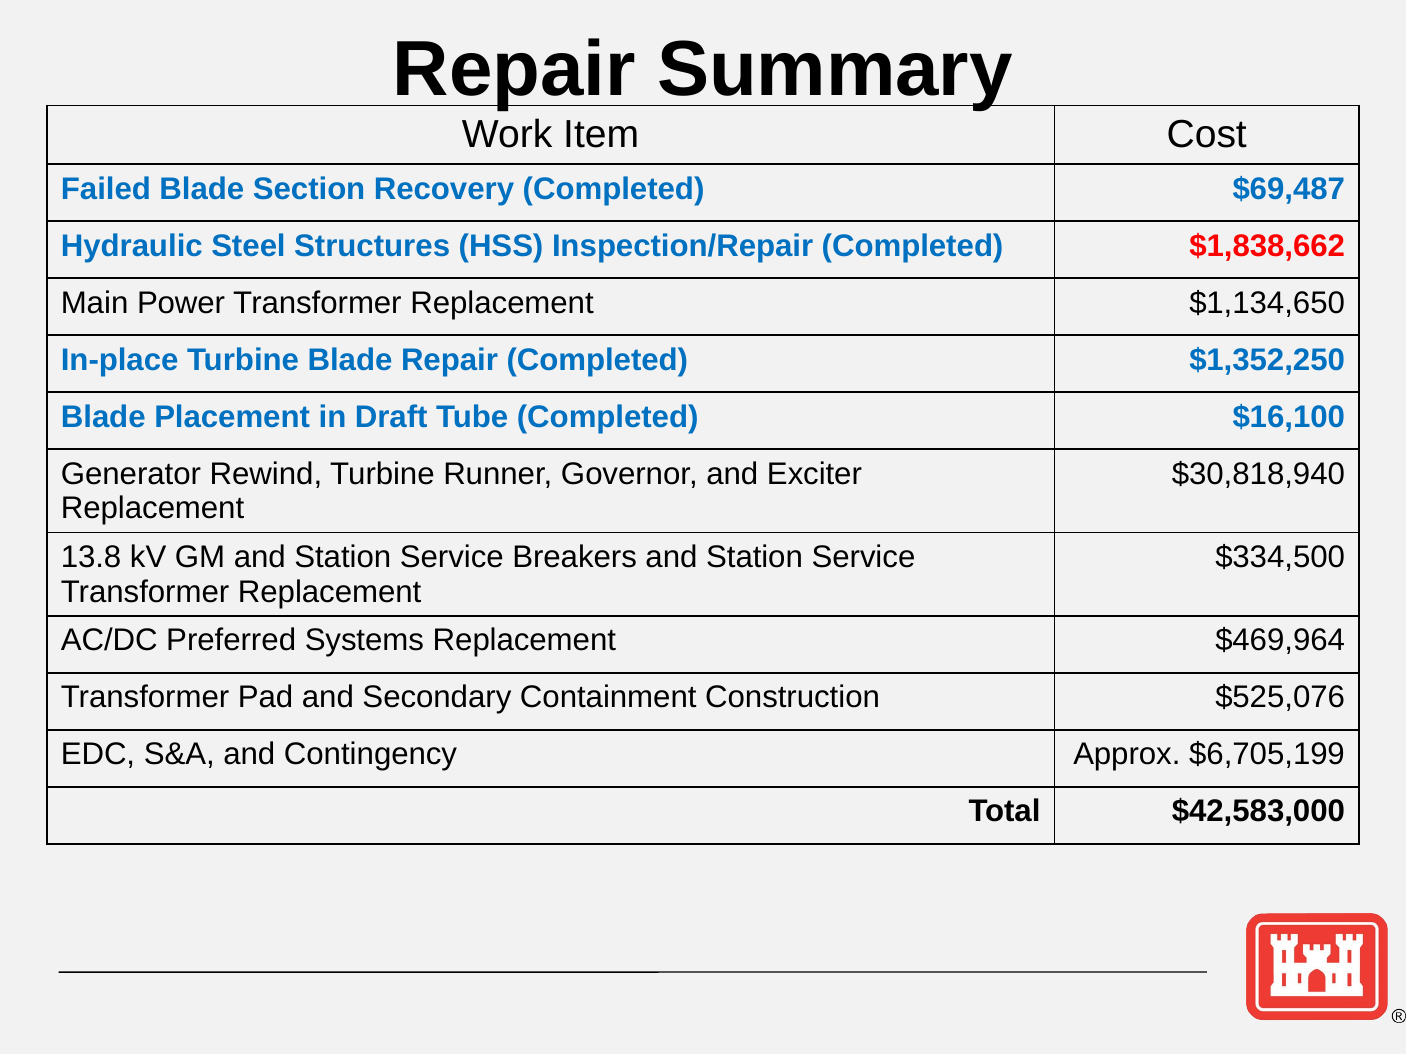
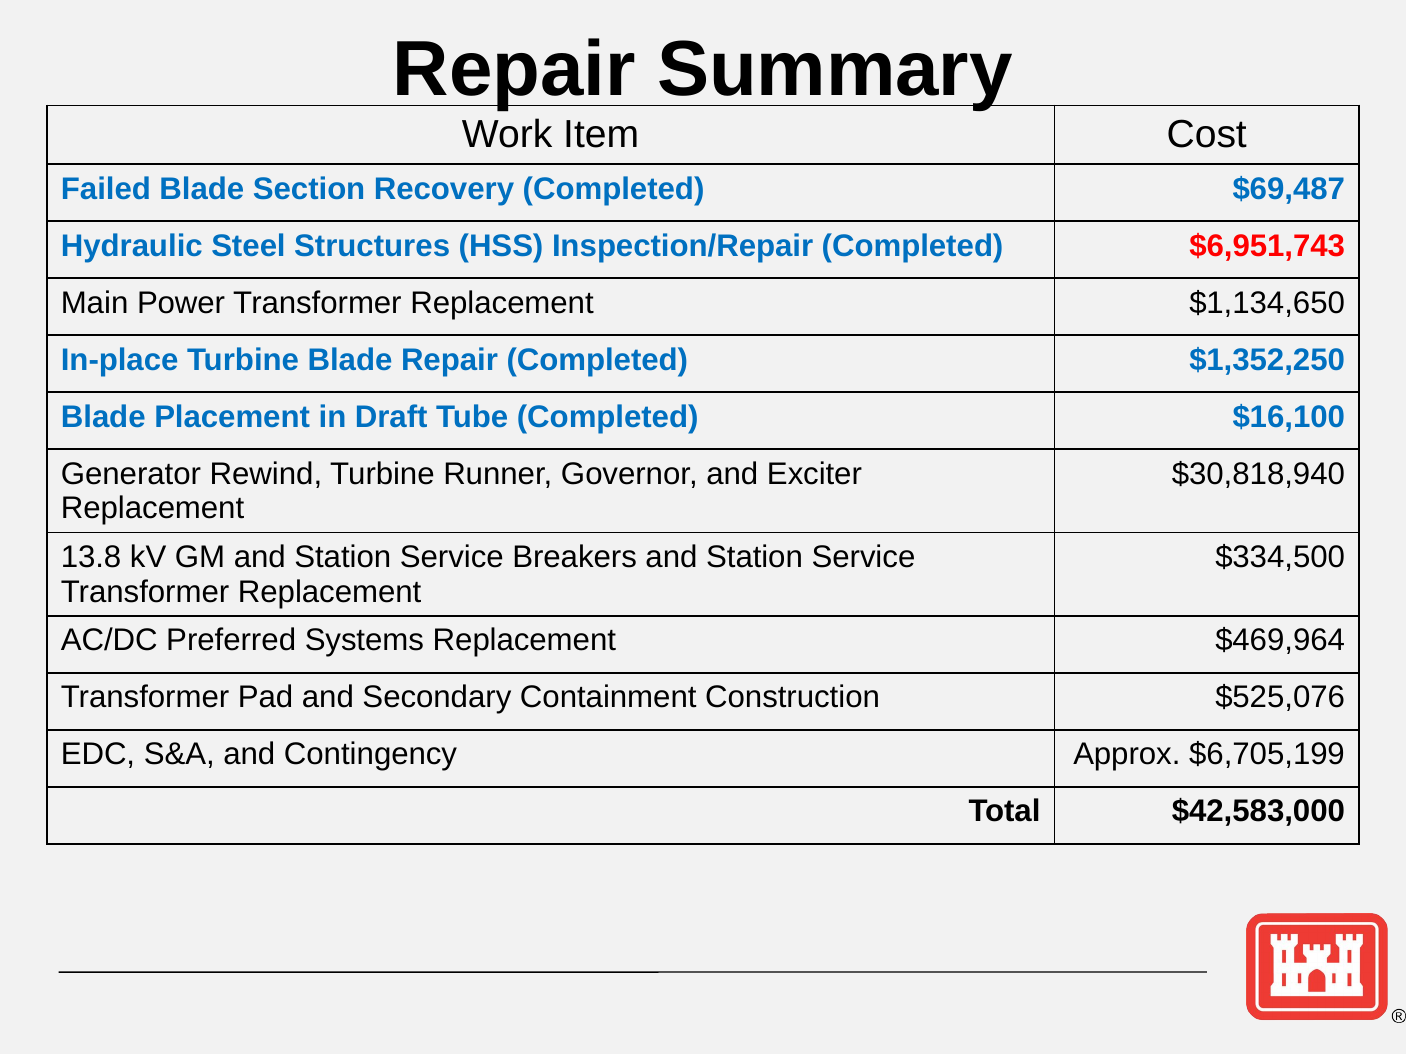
$1,838,662: $1,838,662 -> $6,951,743
